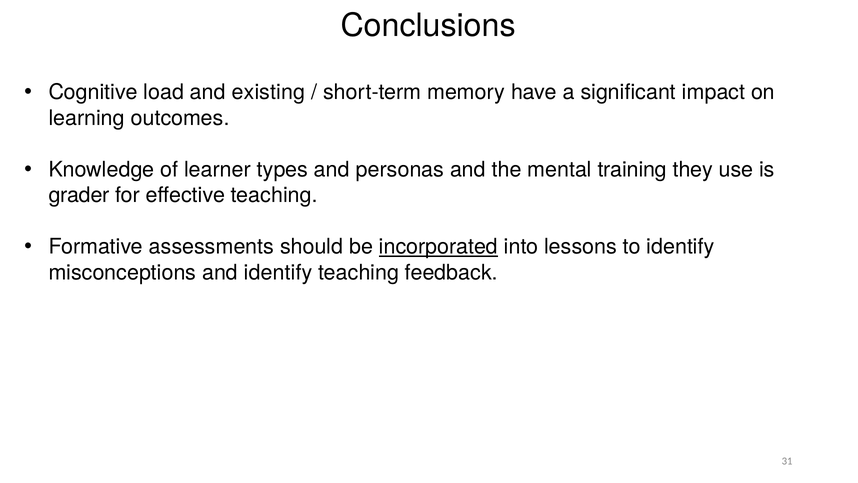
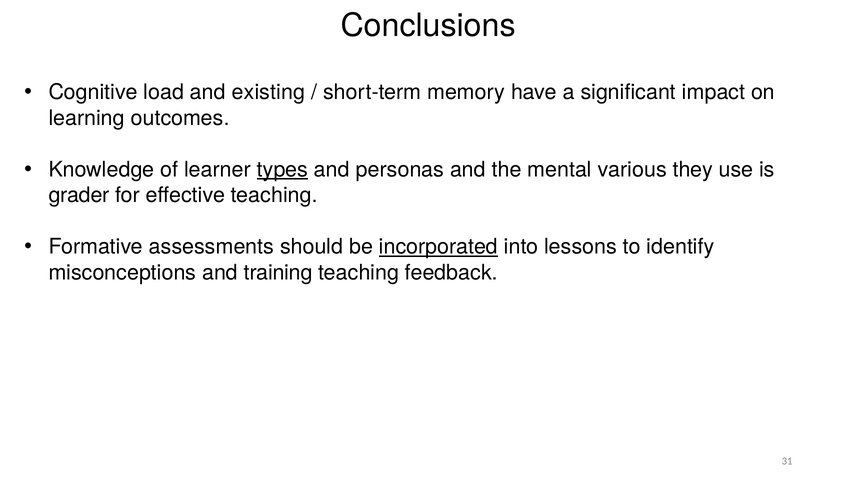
types underline: none -> present
training: training -> various
and identify: identify -> training
